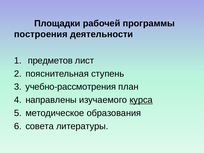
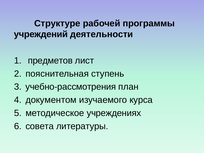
Площадки: Площадки -> Структуре
построения: построения -> учреждений
направлены: направлены -> документом
курса underline: present -> none
образования: образования -> учреждениях
